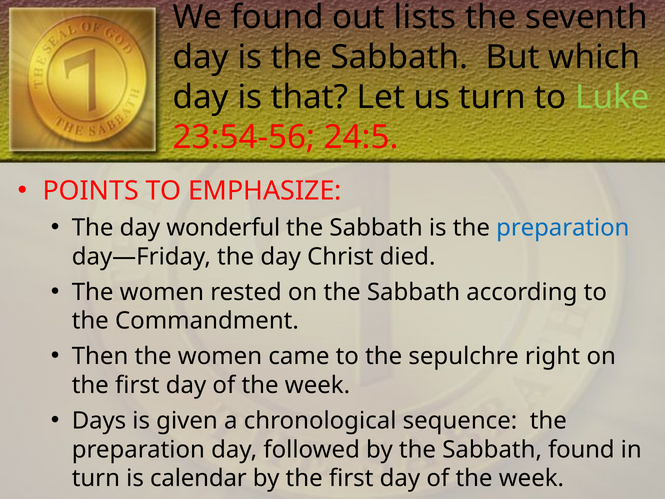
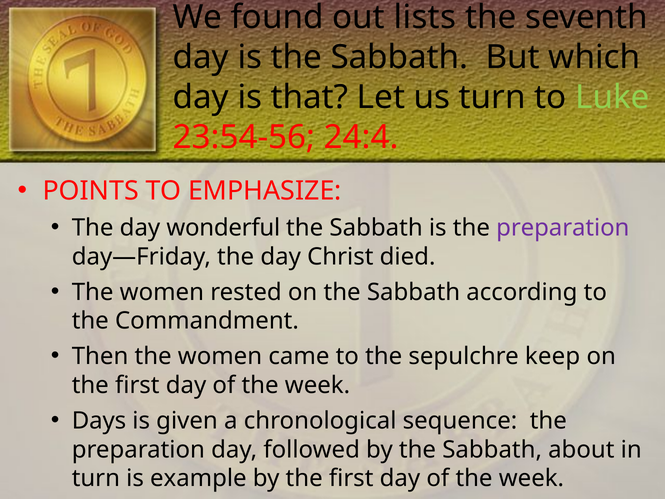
24:5: 24:5 -> 24:4
preparation at (563, 228) colour: blue -> purple
right: right -> keep
Sabbath found: found -> about
calendar: calendar -> example
